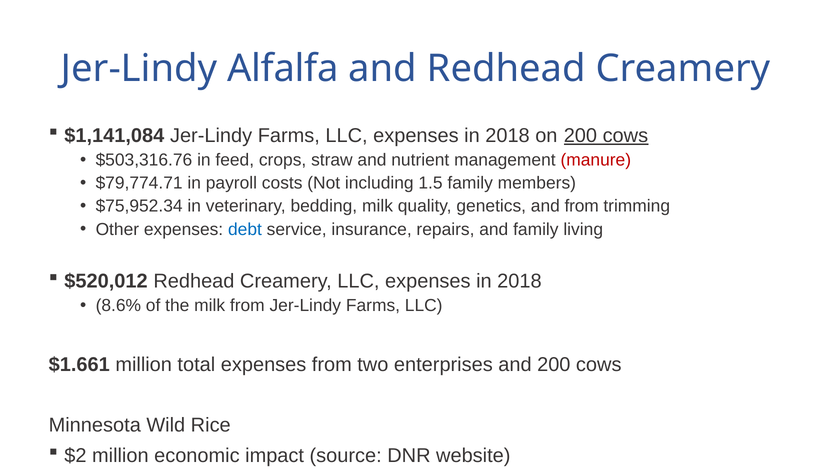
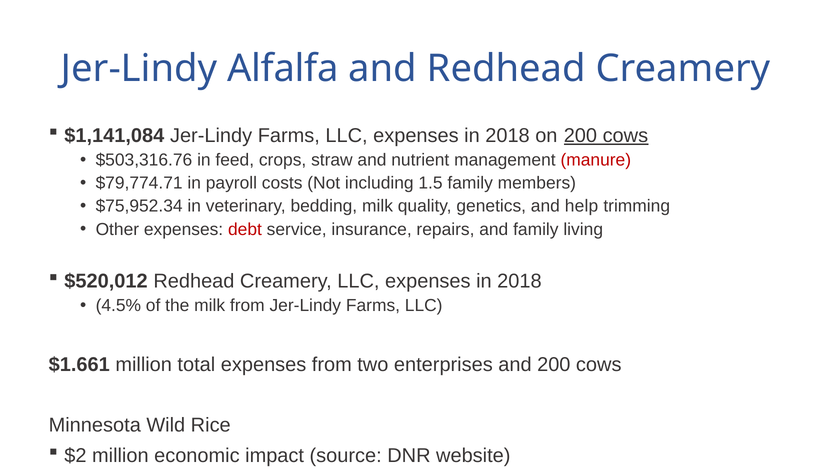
and from: from -> help
debt colour: blue -> red
8.6%: 8.6% -> 4.5%
